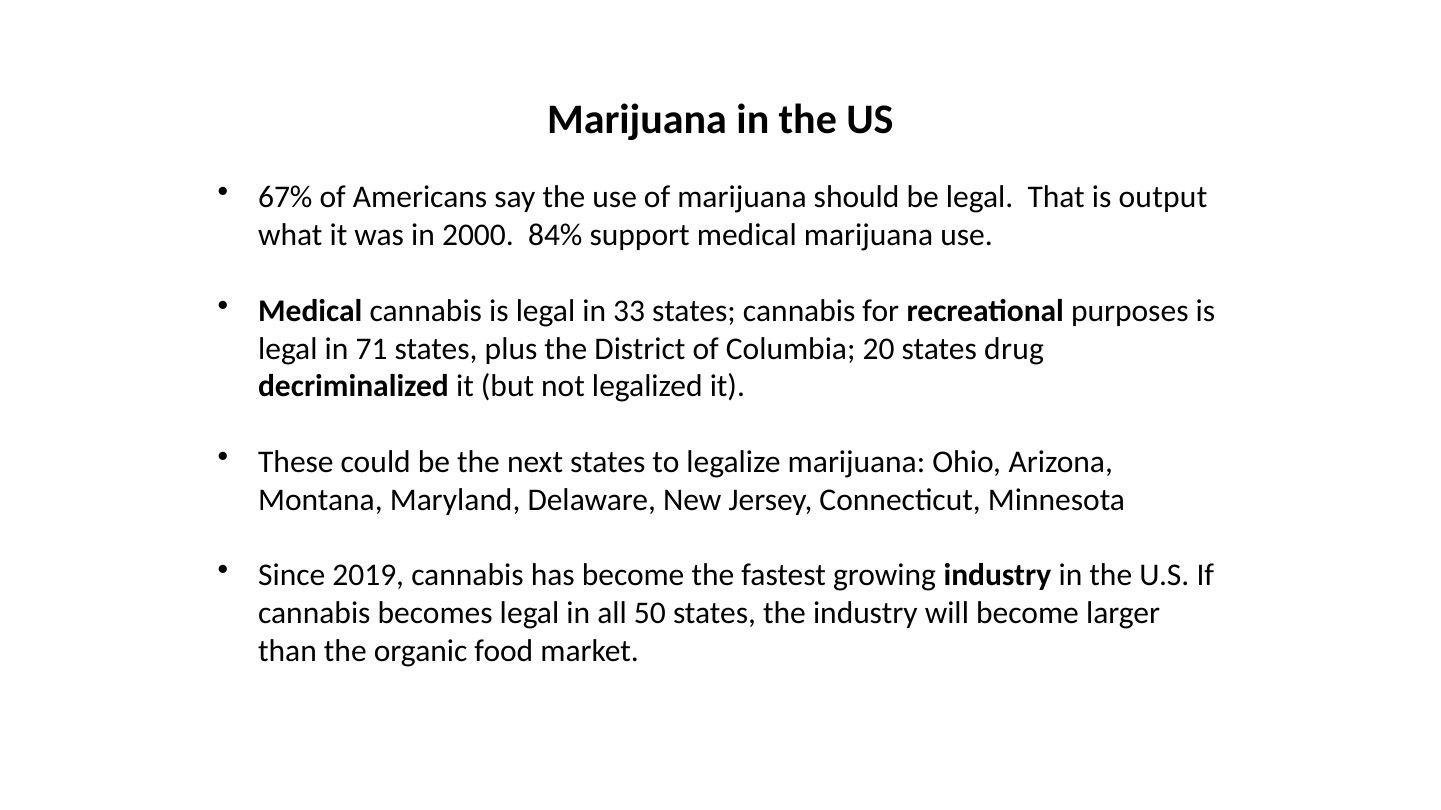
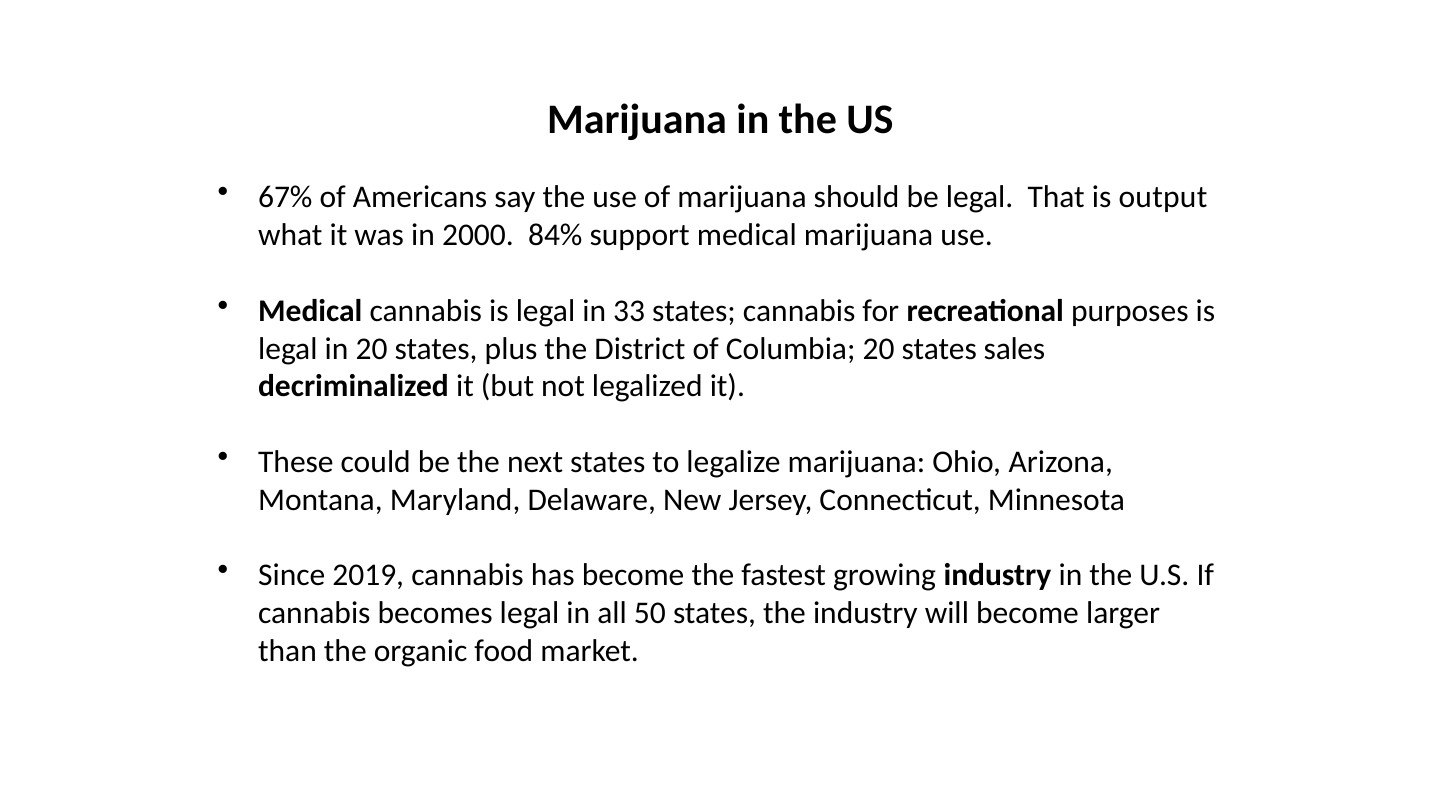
in 71: 71 -> 20
drug: drug -> sales
